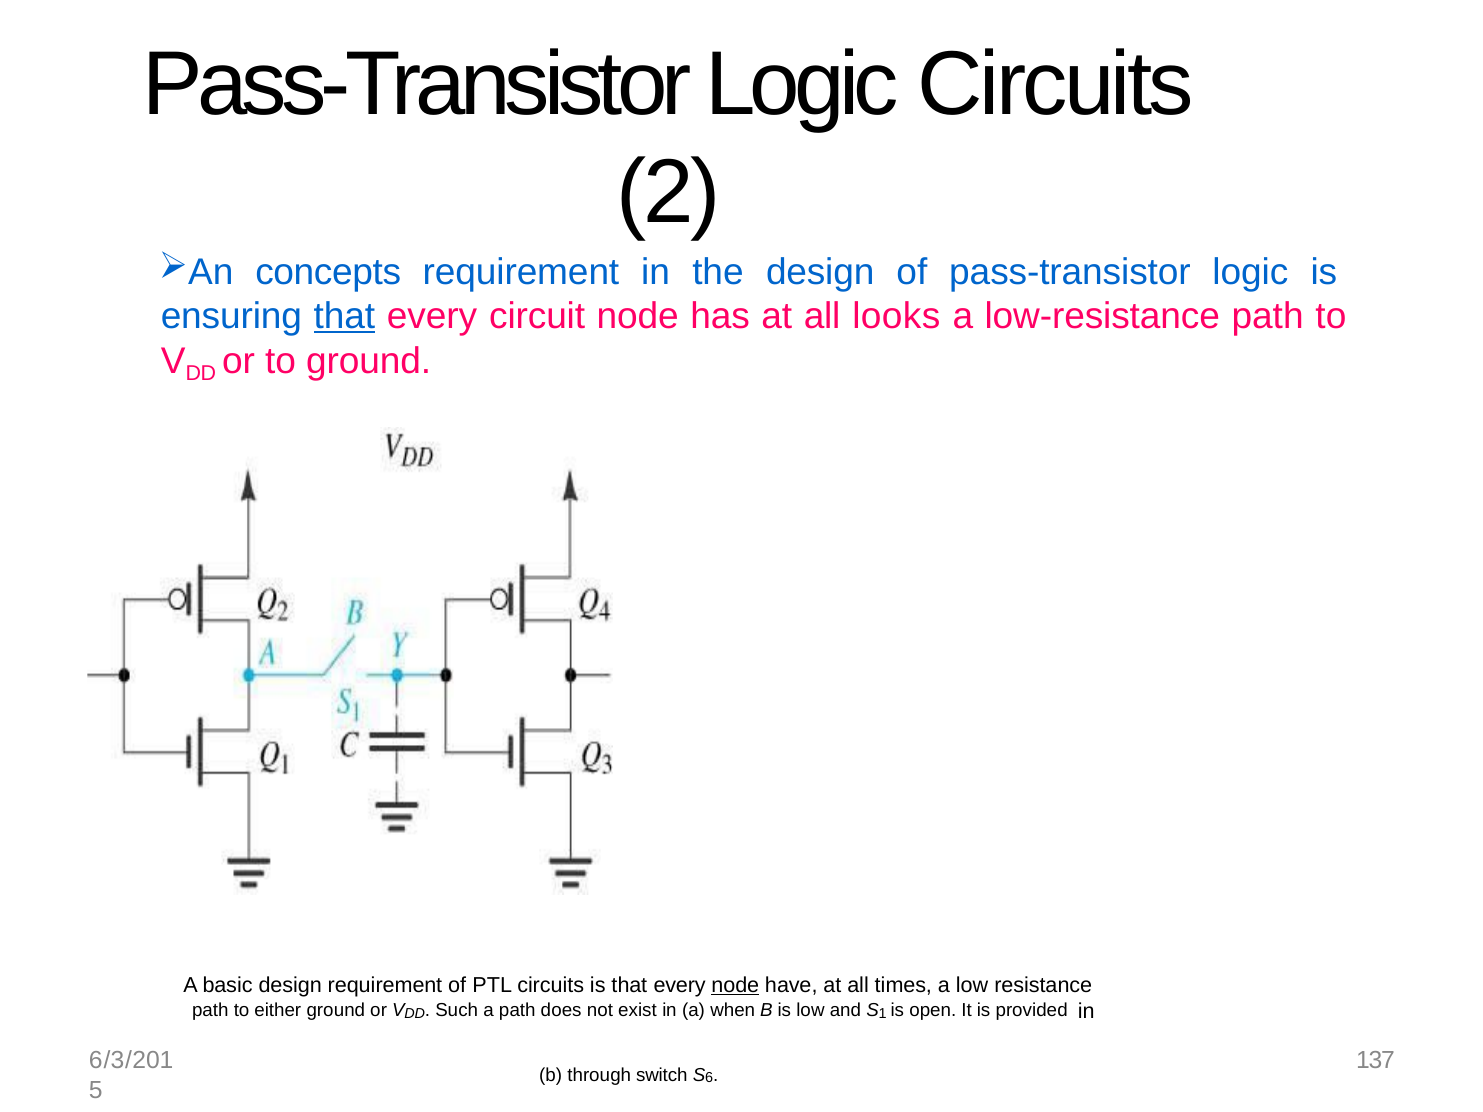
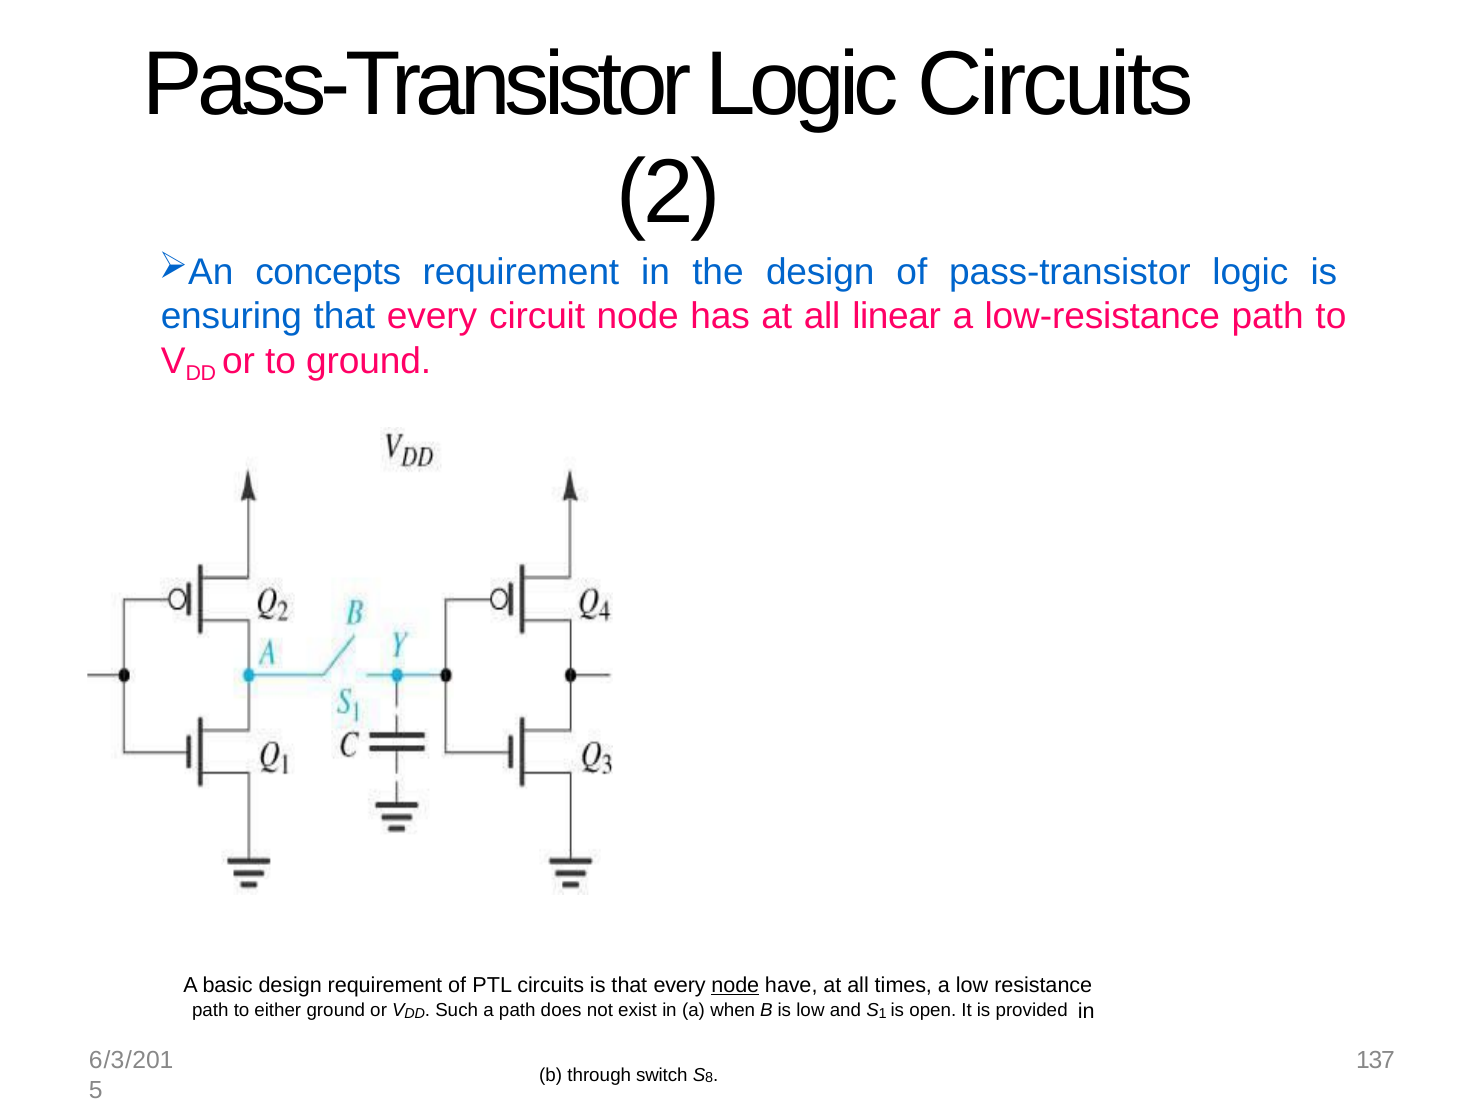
that at (344, 316) underline: present -> none
looks: looks -> linear
6: 6 -> 8
